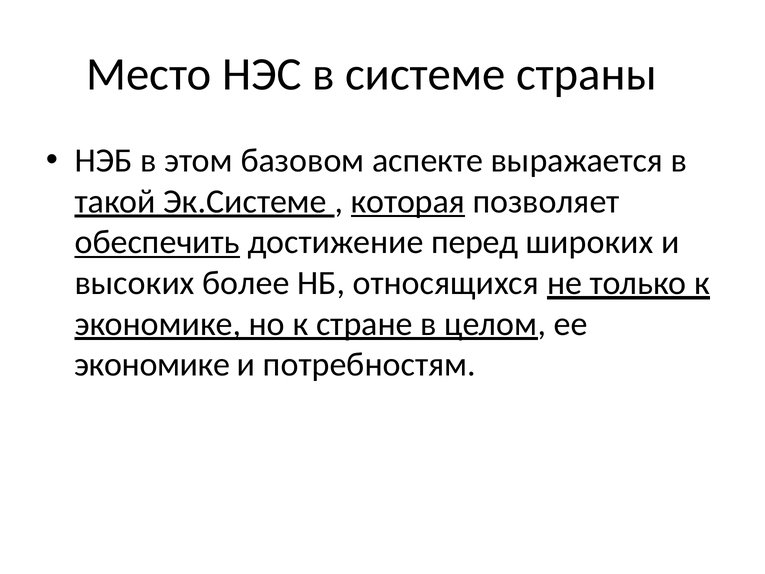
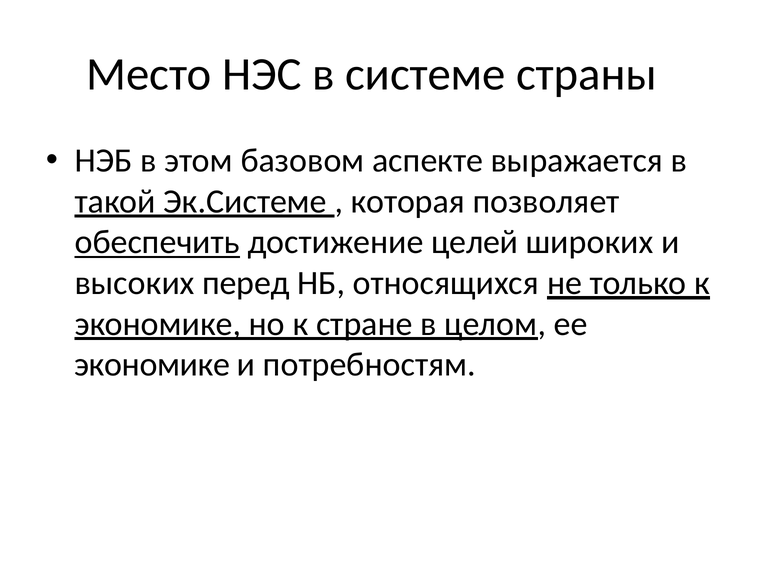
которая underline: present -> none
перед: перед -> целей
более: более -> перед
